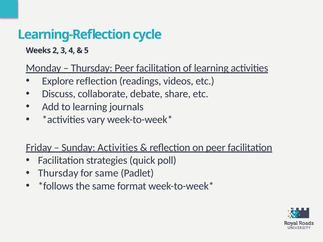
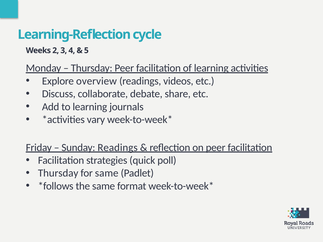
Explore reflection: reflection -> overview
Sunday Activities: Activities -> Readings
